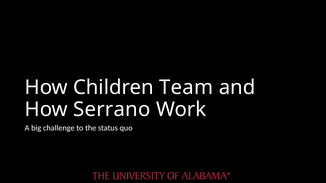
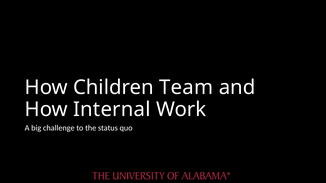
Serrano: Serrano -> Internal
